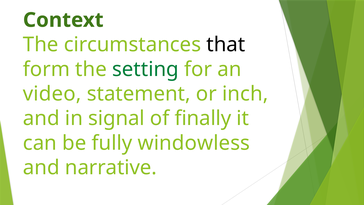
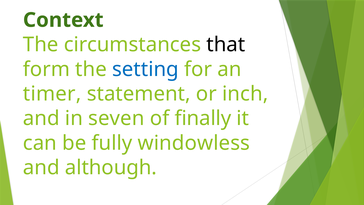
setting colour: green -> blue
video: video -> timer
signal: signal -> seven
narrative: narrative -> although
